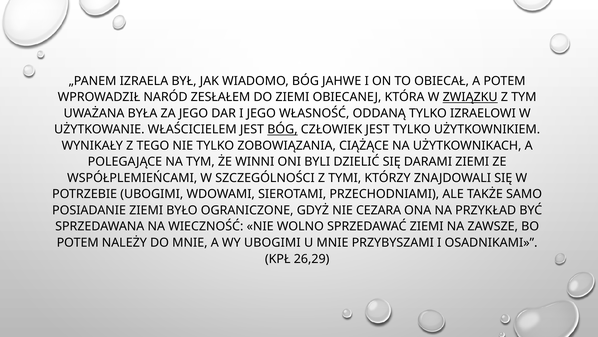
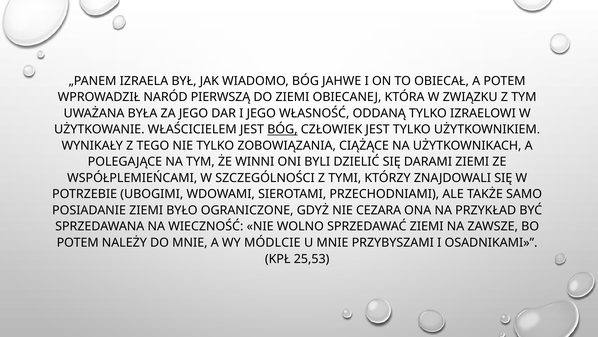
ZESŁAŁEM: ZESŁAŁEM -> PIERWSZĄ
ZWIĄZKU underline: present -> none
WY UBOGIMI: UBOGIMI -> MÓDLCIE
26,29: 26,29 -> 25,53
